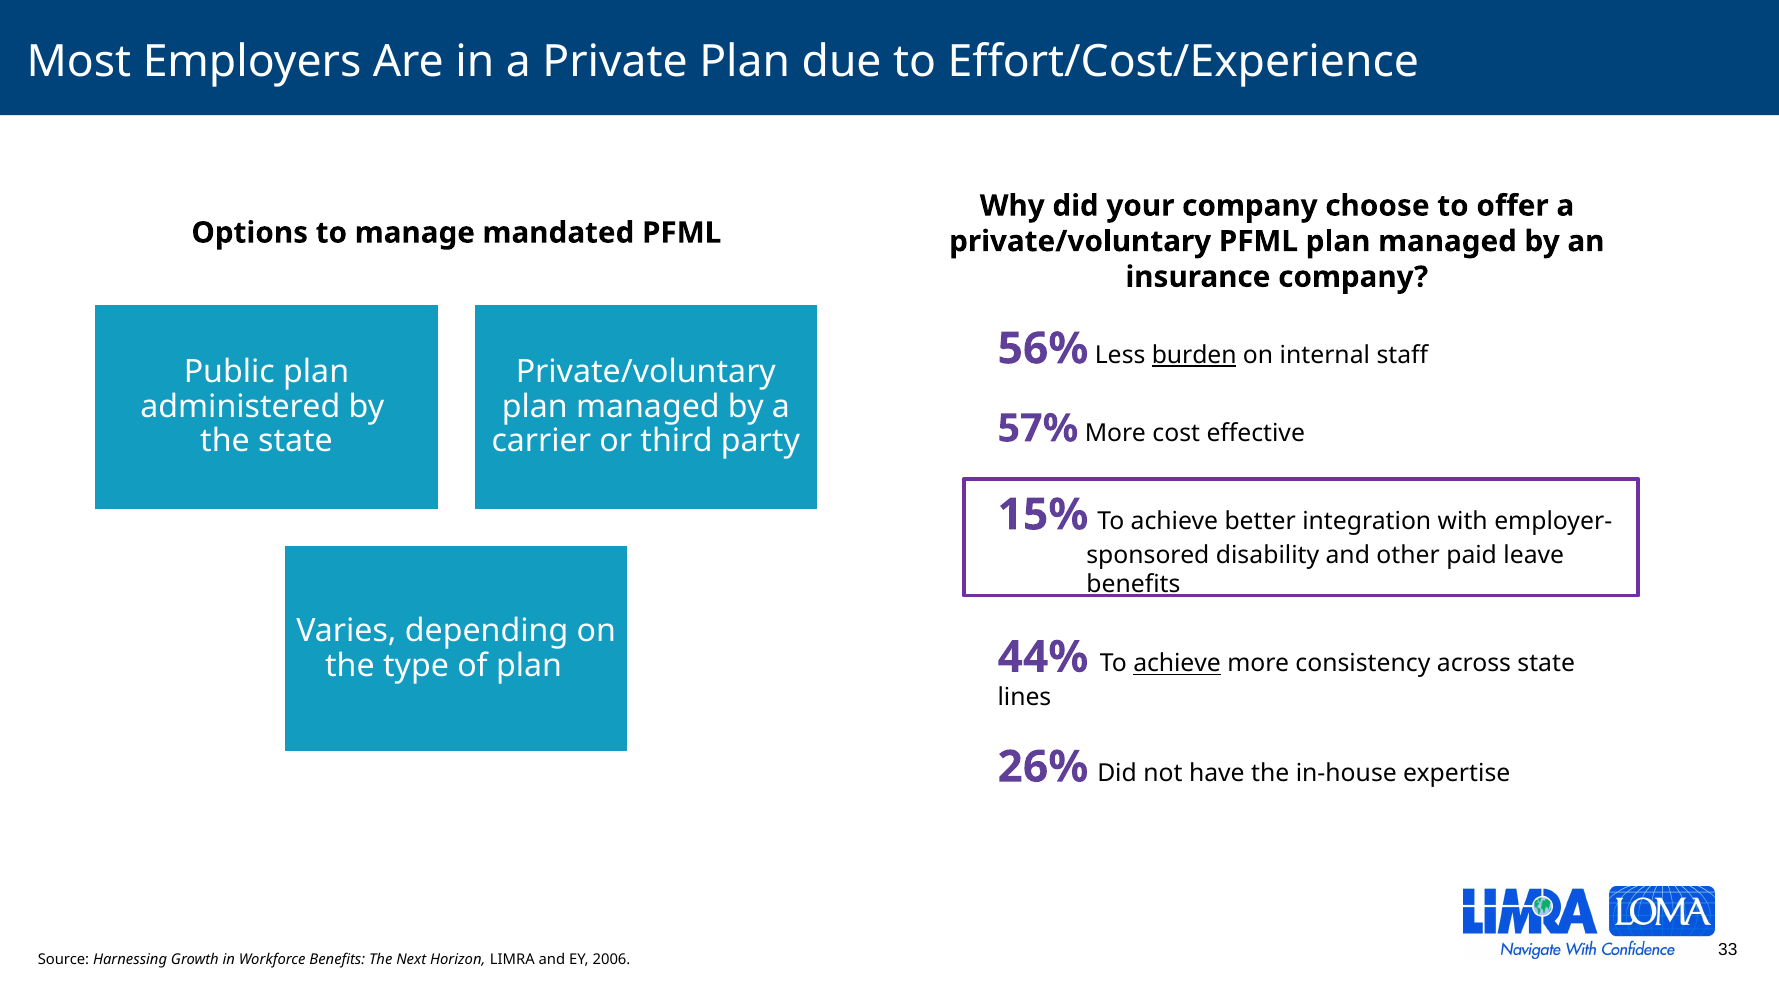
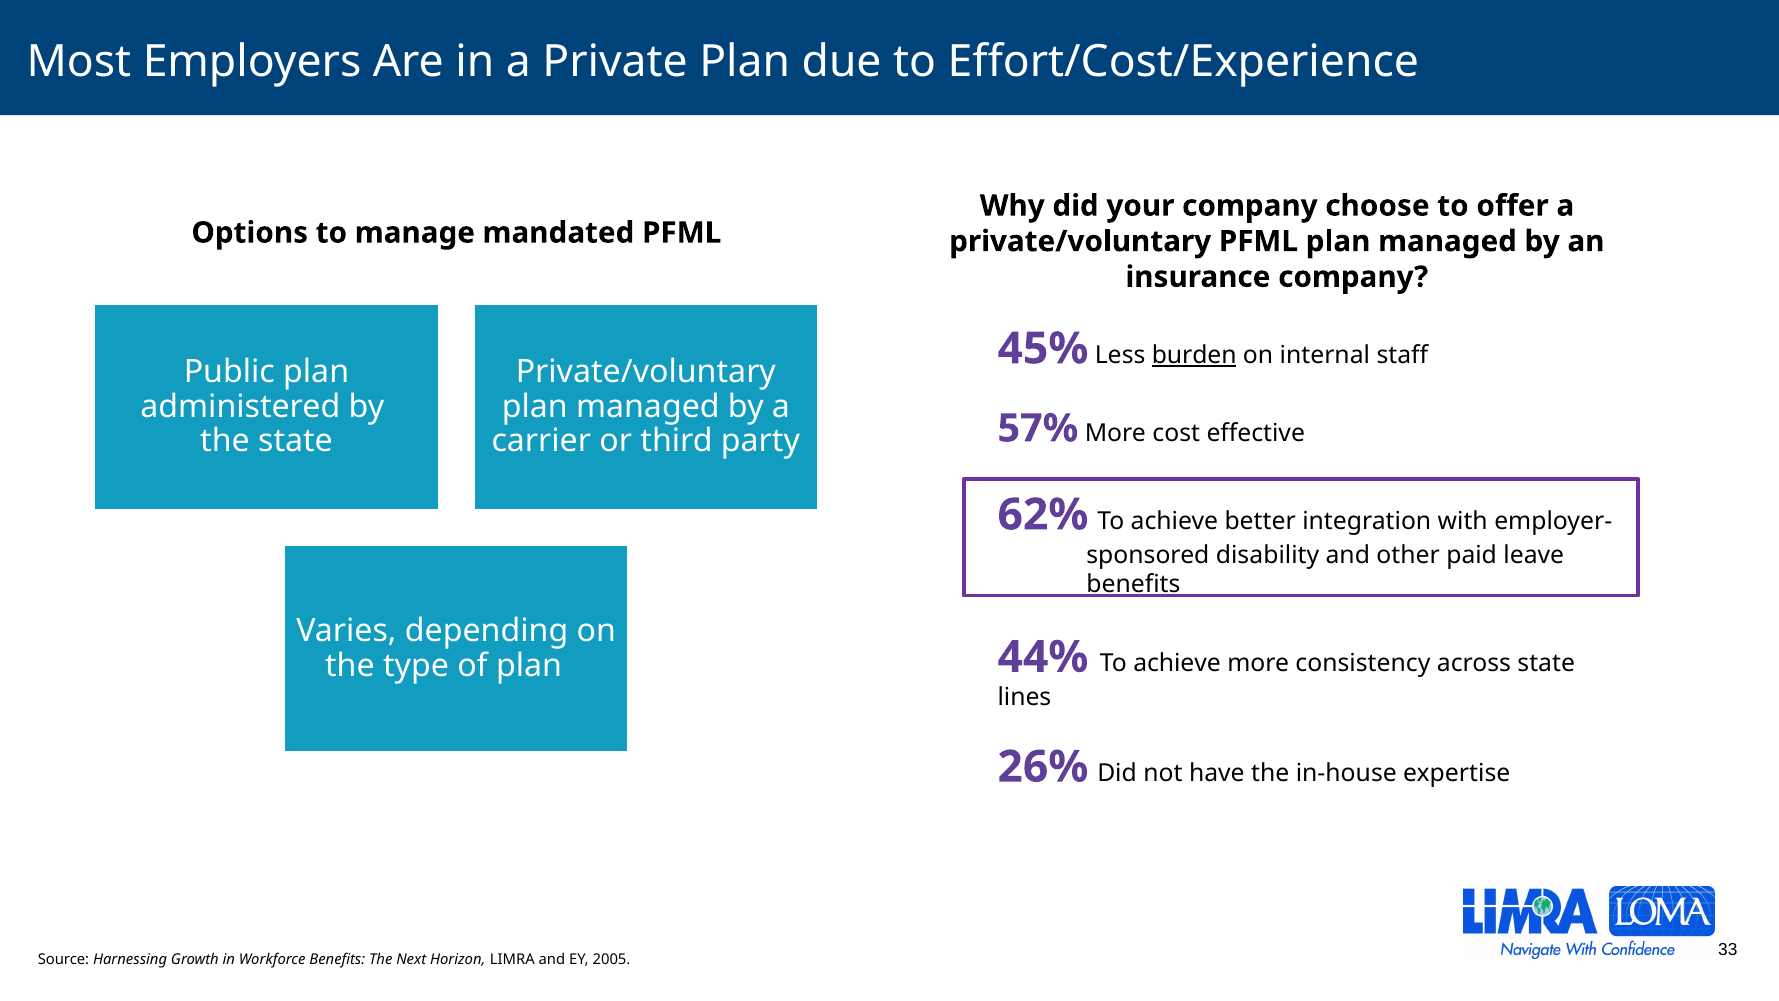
56%: 56% -> 45%
15%: 15% -> 62%
achieve at (1177, 664) underline: present -> none
2006: 2006 -> 2005
